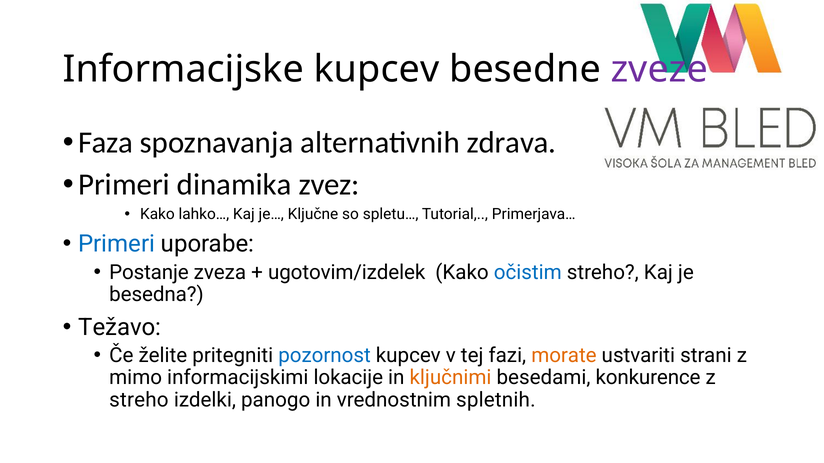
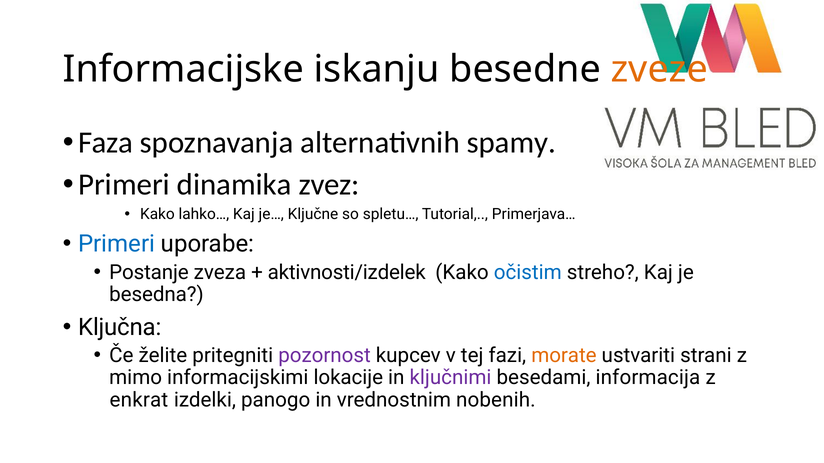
Informacijske kupcev: kupcev -> iskanju
zveze colour: purple -> orange
zdrava: zdrava -> spamy
ugotovim/izdelek: ugotovim/izdelek -> aktivnosti/izdelek
Težavo: Težavo -> Ključna
pozornost colour: blue -> purple
ključnimi colour: orange -> purple
konkurence: konkurence -> informacija
streho at (139, 400): streho -> enkrat
spletnih: spletnih -> nobenih
